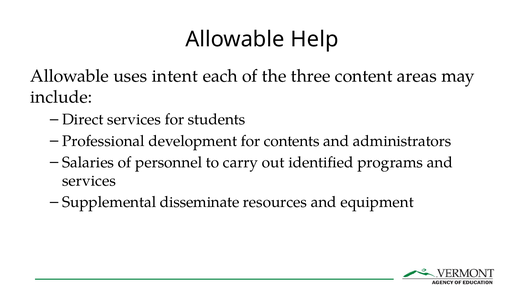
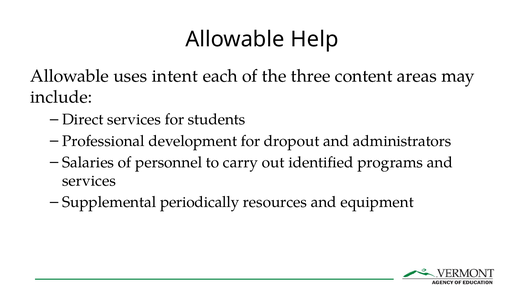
contents: contents -> dropout
disseminate: disseminate -> periodically
